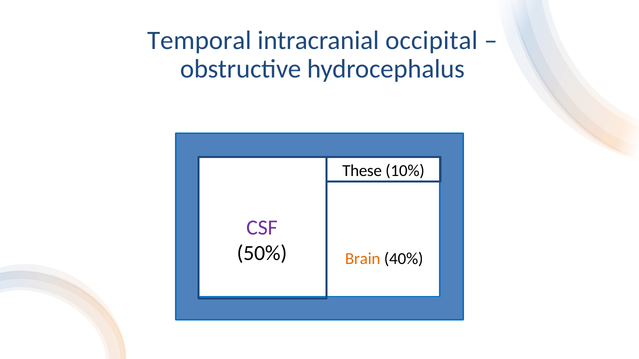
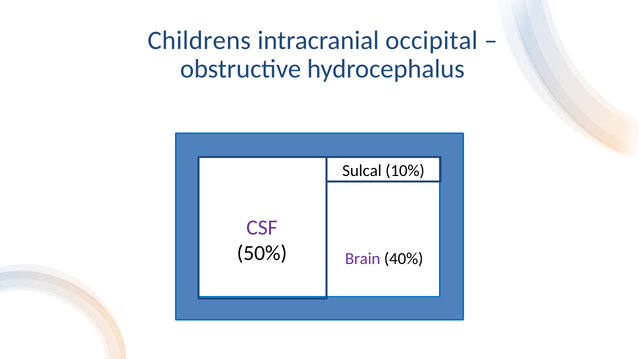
Temporal: Temporal -> Childrens
These: These -> Sulcal
Brain colour: orange -> purple
